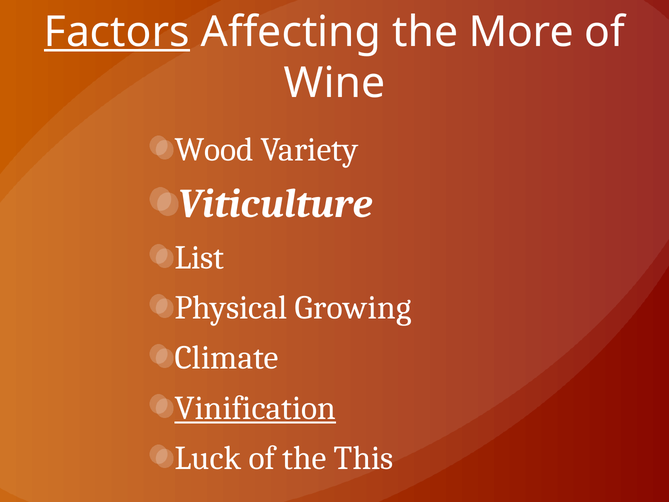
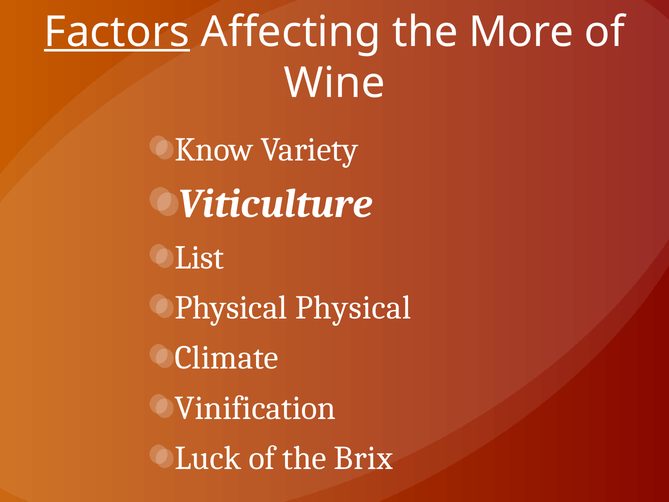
Wood: Wood -> Know
Physical Growing: Growing -> Physical
Vinification underline: present -> none
This: This -> Brix
